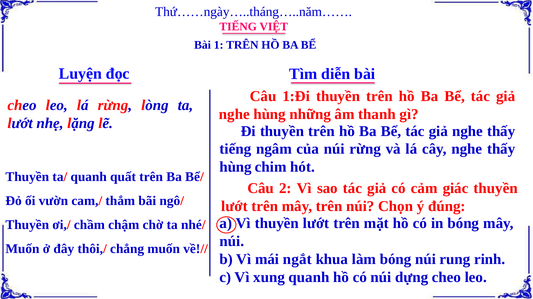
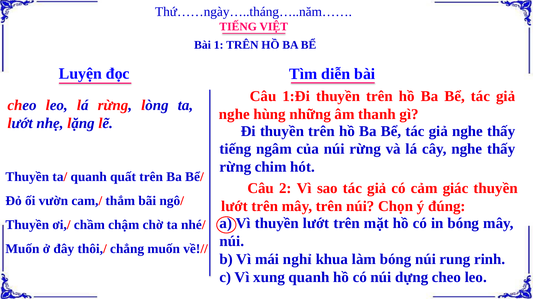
hùng at (236, 167): hùng -> rừng
ngắt: ngắt -> nghỉ
